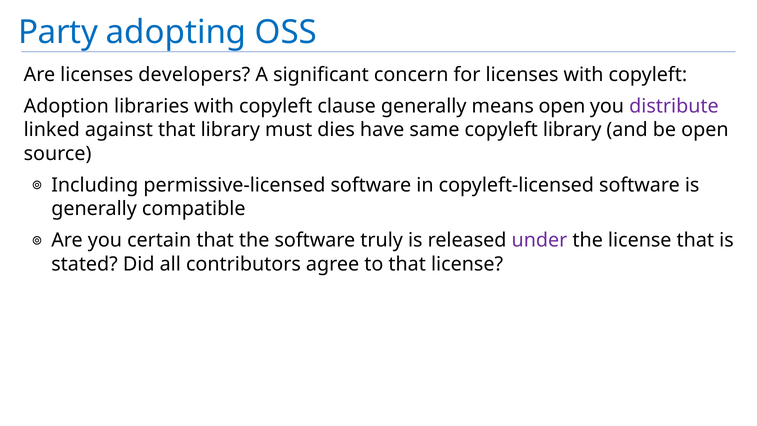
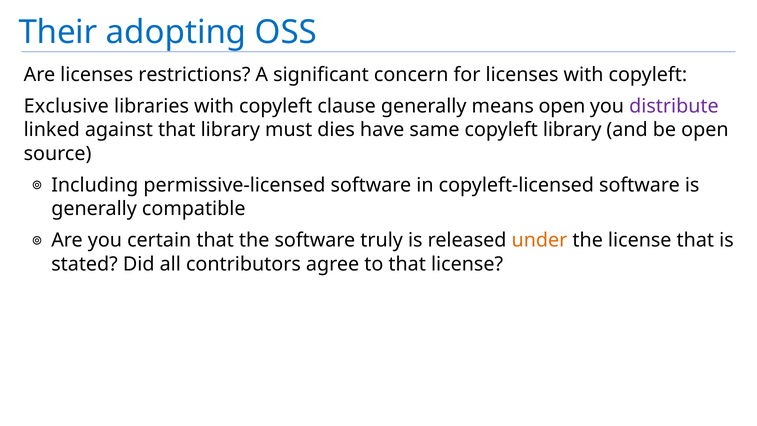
Party: Party -> Their
developers: developers -> restrictions
Adoption: Adoption -> Exclusive
under colour: purple -> orange
